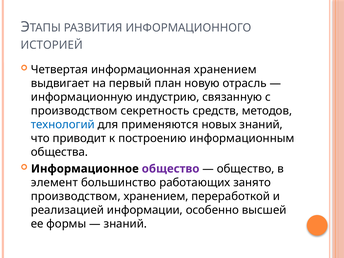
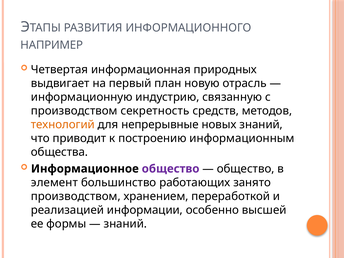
ИСТОРИЕЙ: ИСТОРИЕЙ -> НАПРИМЕР
информационная хранением: хранением -> природных
технологий colour: blue -> orange
применяются: применяются -> непрерывные
